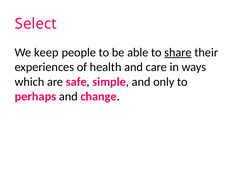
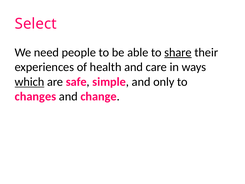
keep: keep -> need
which underline: none -> present
perhaps: perhaps -> changes
